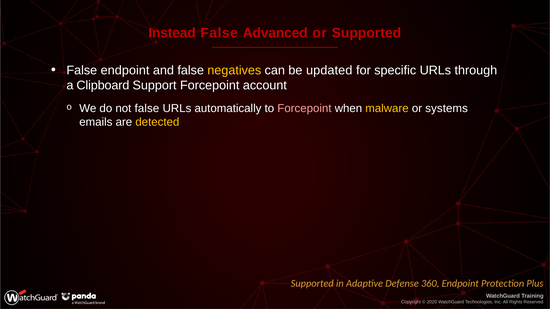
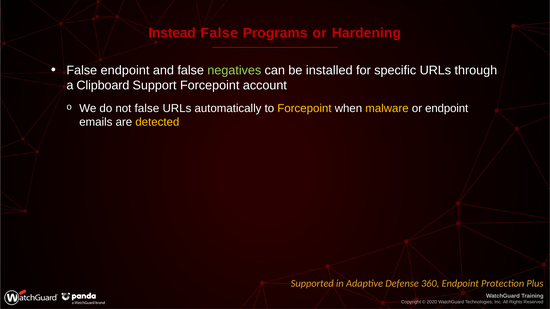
Advanced: Advanced -> Programs
or Supported: Supported -> Hardening
negatives colour: yellow -> light green
updated: updated -> installed
Forcepoint at (304, 108) colour: pink -> yellow
or systems: systems -> endpoint
